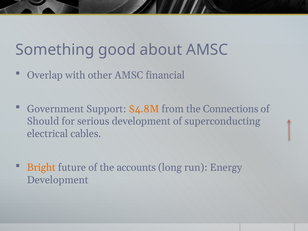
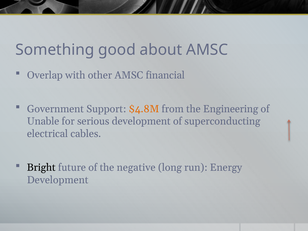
Connections: Connections -> Engineering
Should: Should -> Unable
Bright colour: orange -> black
accounts: accounts -> negative
